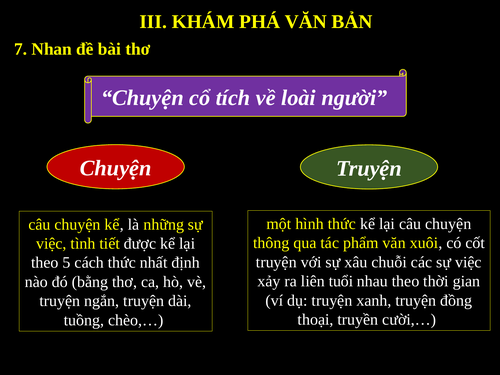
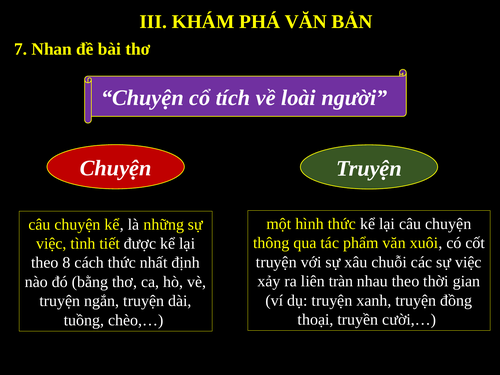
5: 5 -> 8
tuổi: tuổi -> tràn
